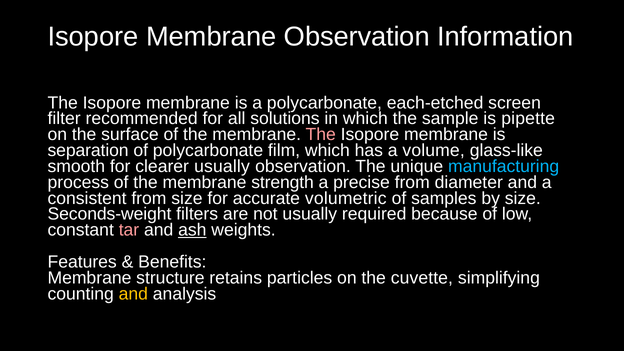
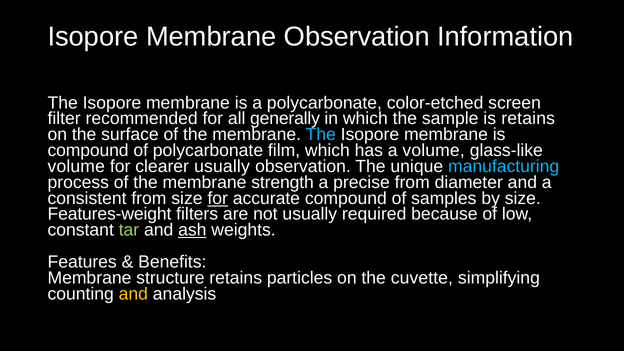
each-etched: each-etched -> color-etched
solutions: solutions -> generally
is pipette: pipette -> retains
The at (321, 135) colour: pink -> light blue
separation at (88, 150): separation -> compound
smooth at (76, 166): smooth -> volume
for at (218, 198) underline: none -> present
accurate volumetric: volumetric -> compound
Seconds-weight: Seconds-weight -> Features-weight
tar colour: pink -> light green
